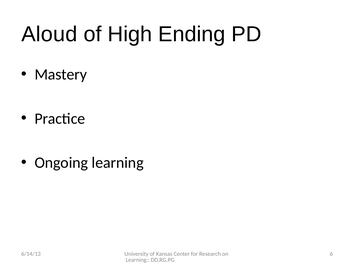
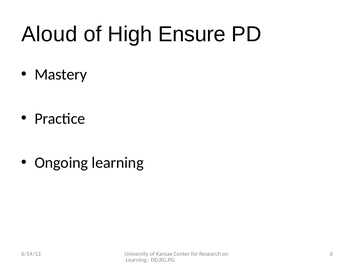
Ending: Ending -> Ensure
